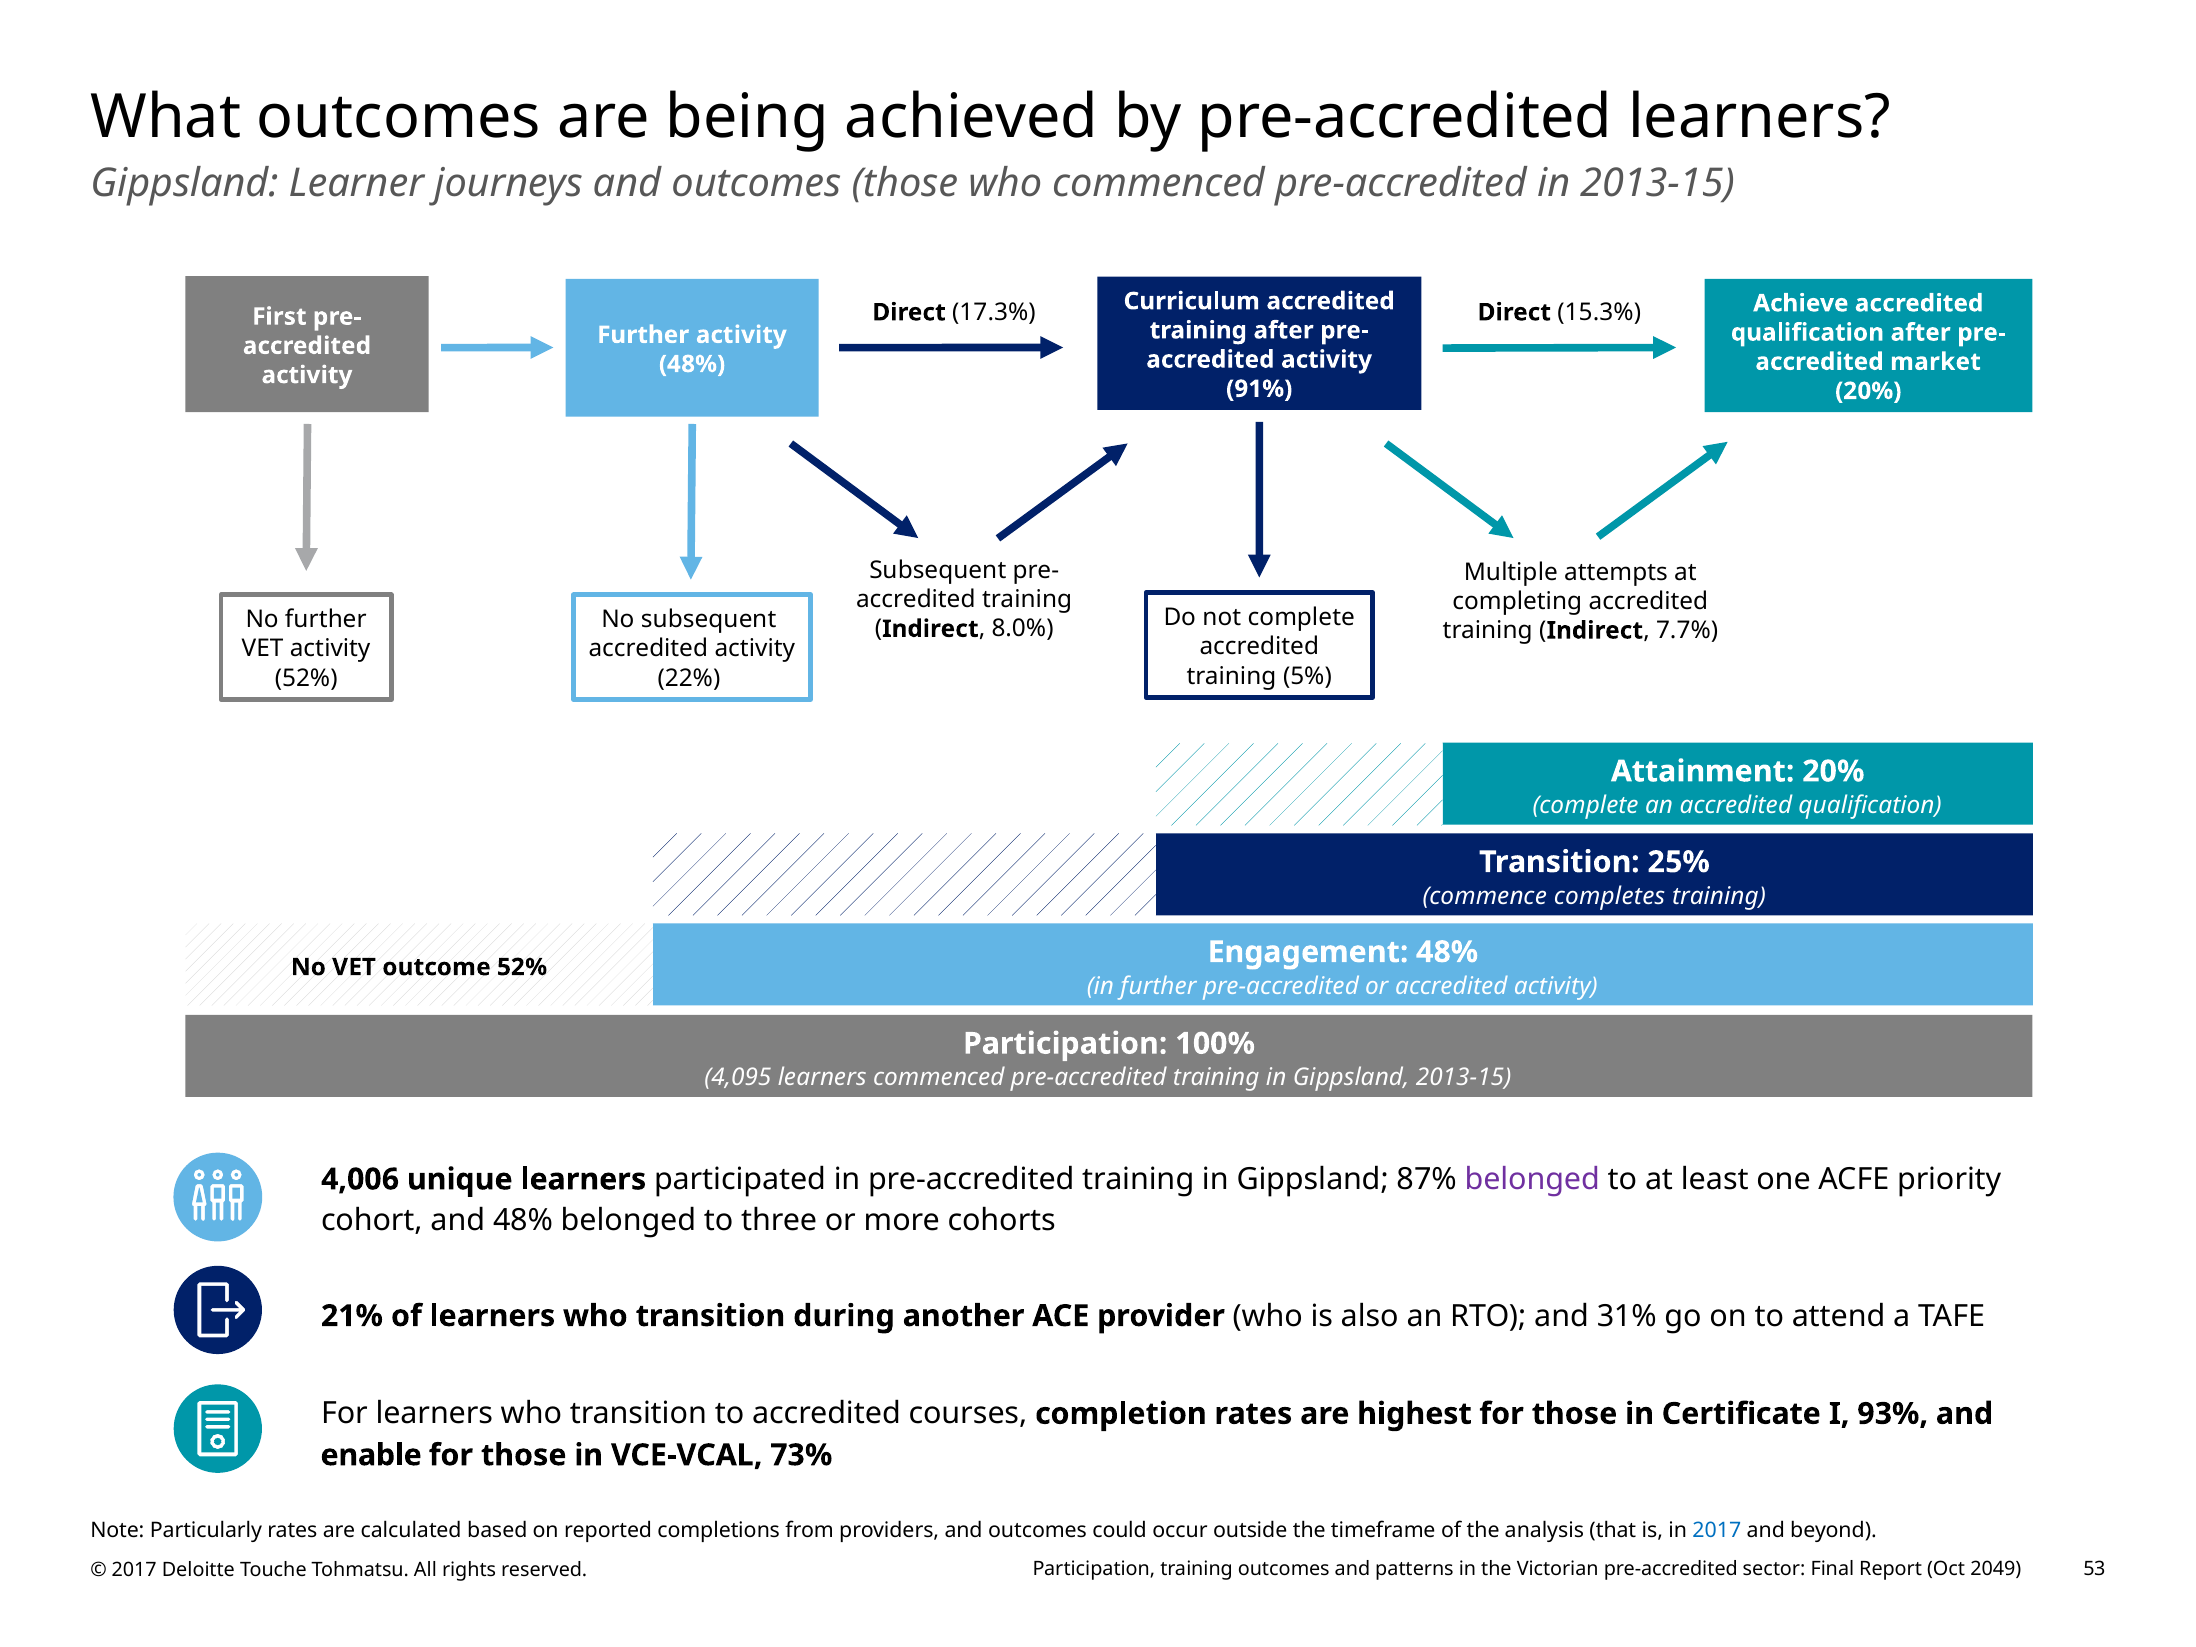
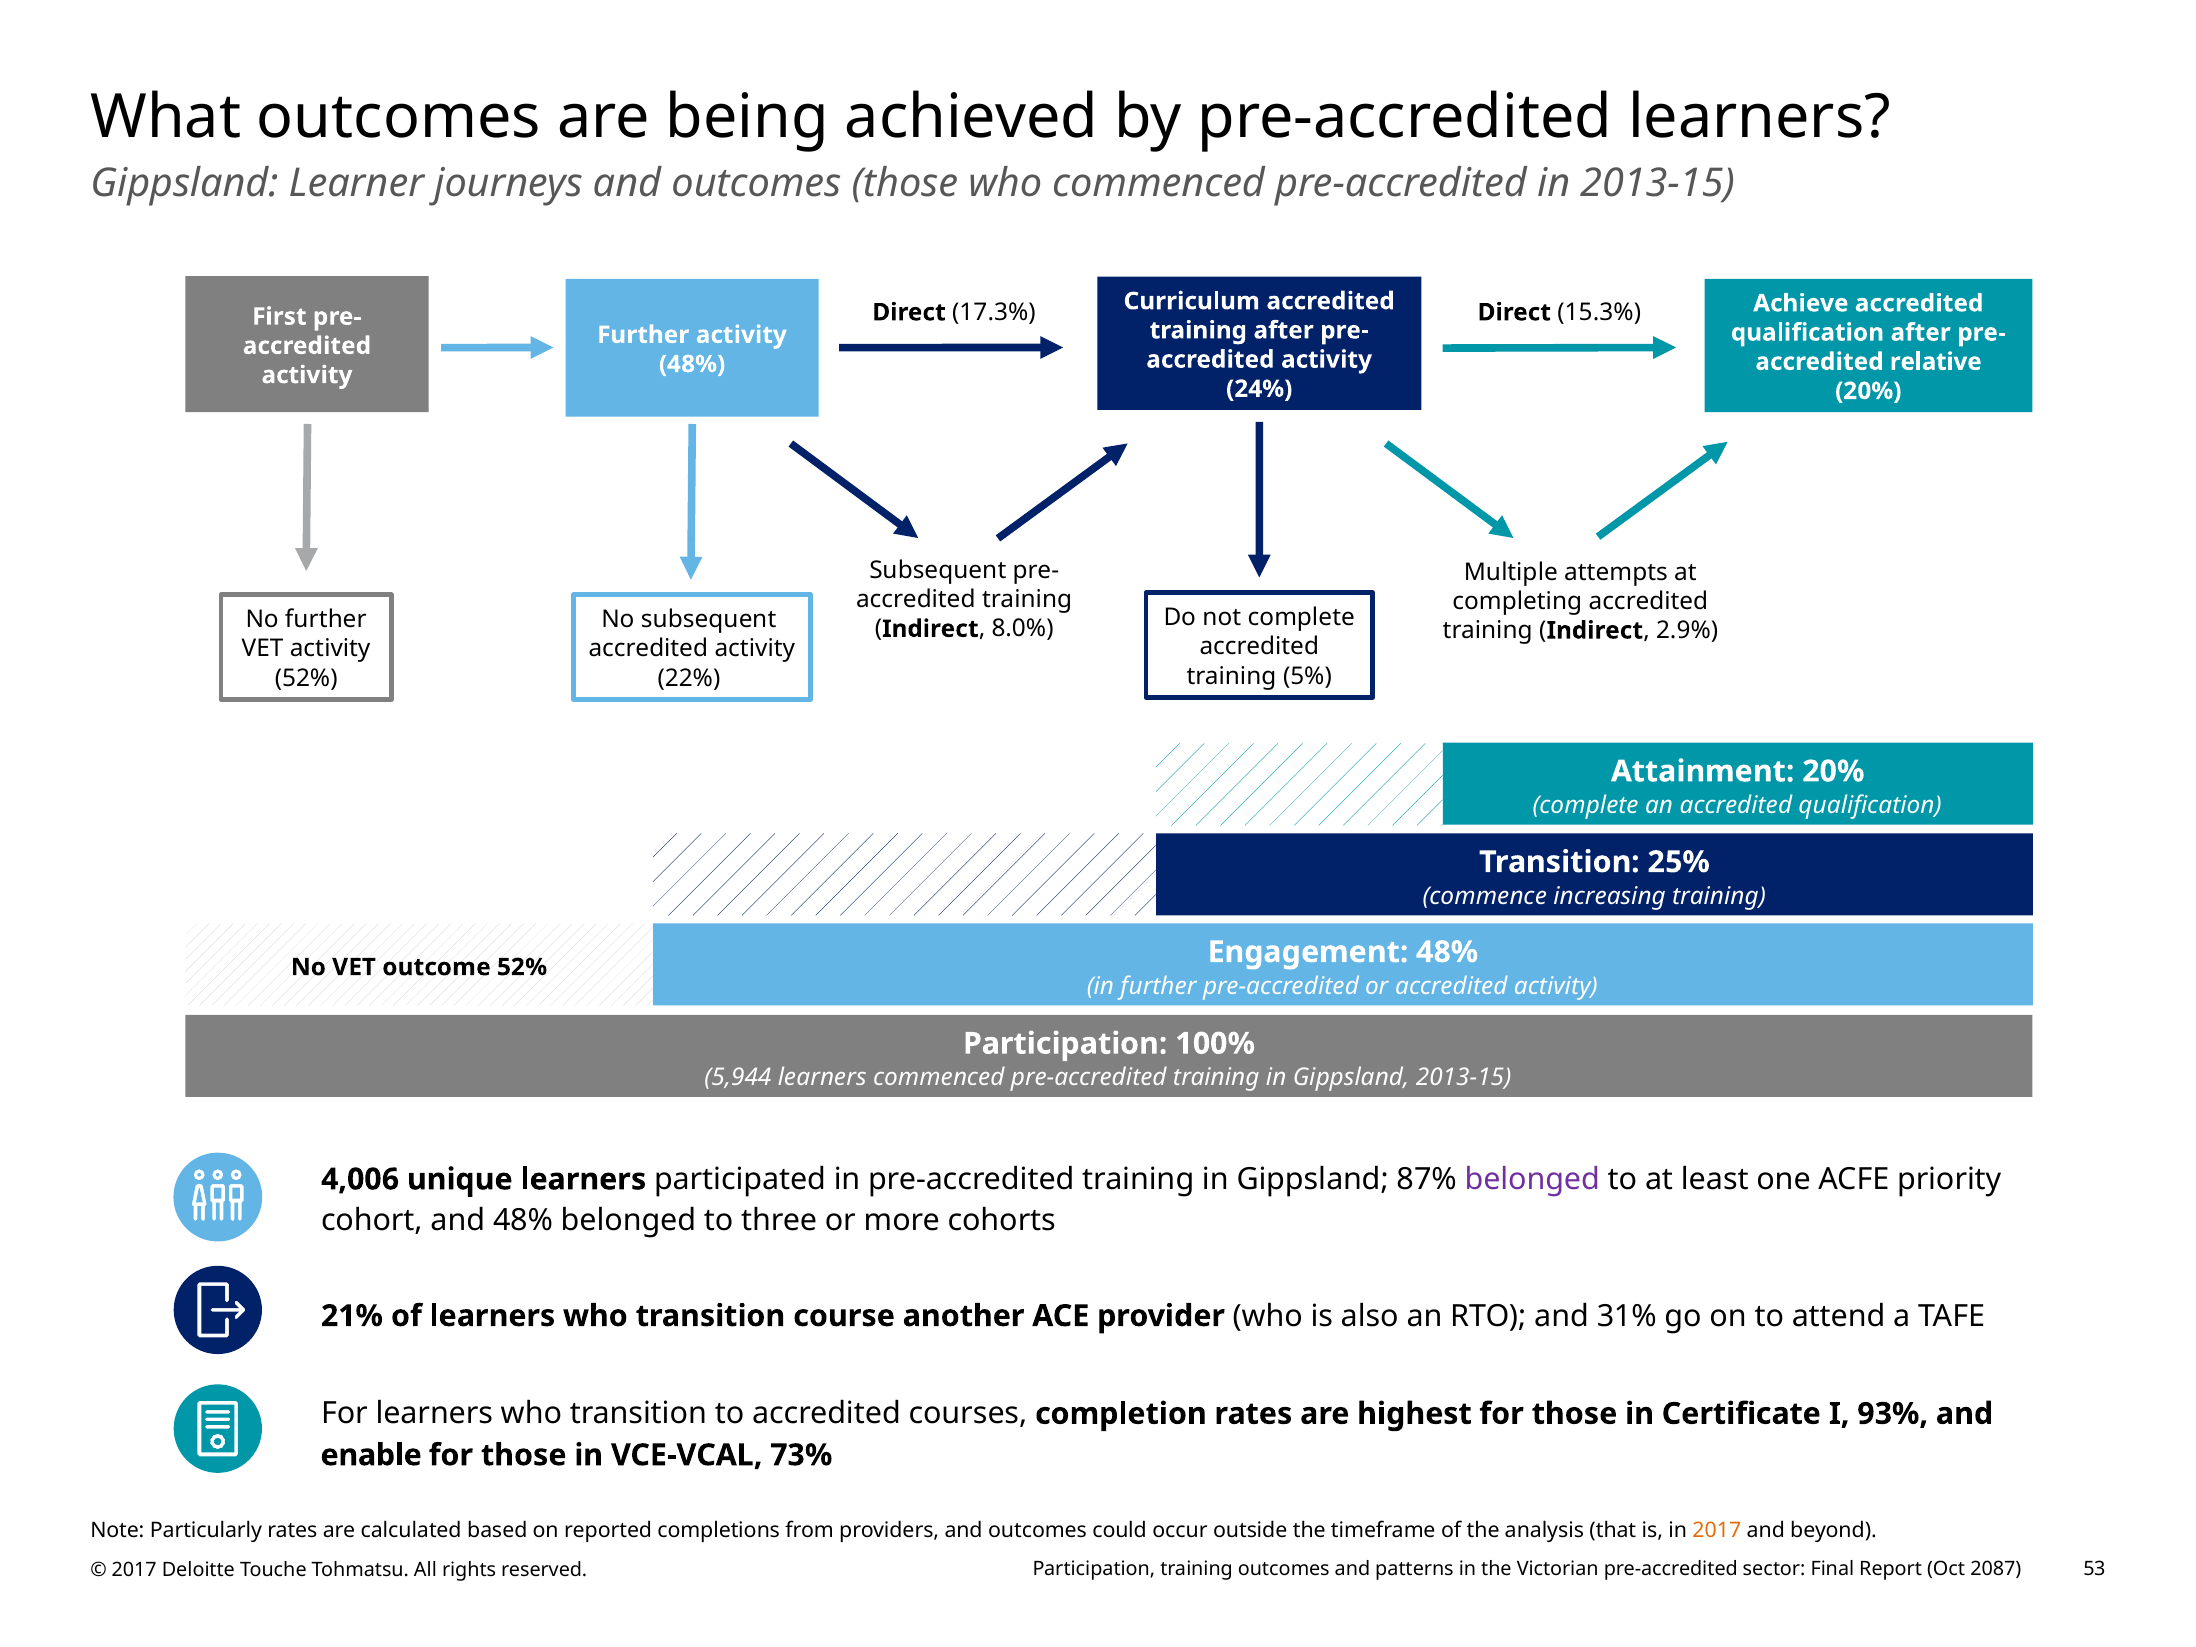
market: market -> relative
91%: 91% -> 24%
7.7%: 7.7% -> 2.9%
completes: completes -> increasing
4,095: 4,095 -> 5,944
during: during -> course
2017 at (1717, 1530) colour: blue -> orange
2049: 2049 -> 2087
